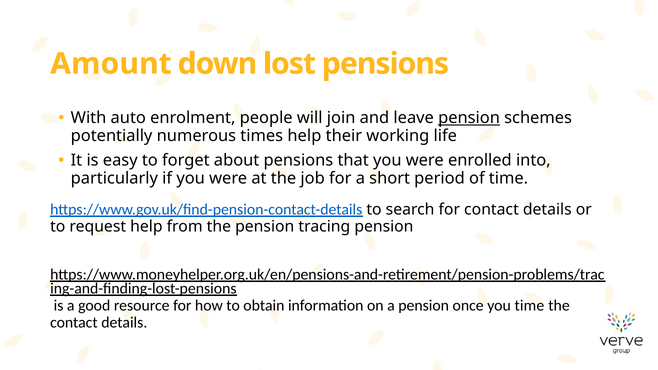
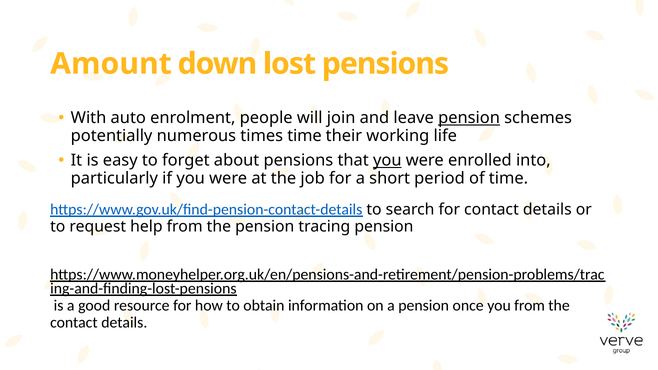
times help: help -> time
you at (387, 160) underline: none -> present
you time: time -> from
